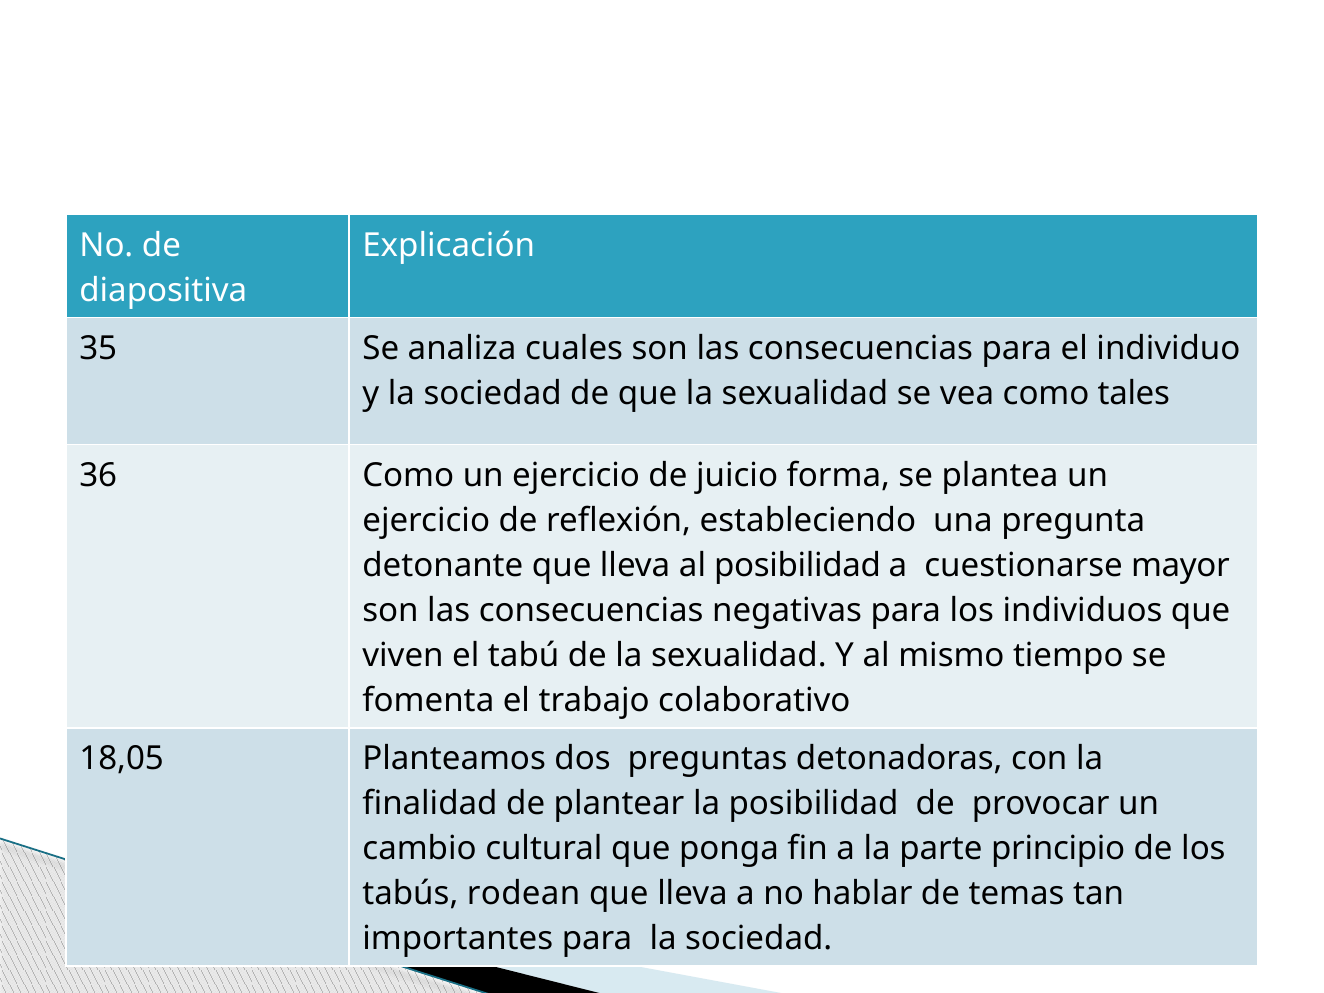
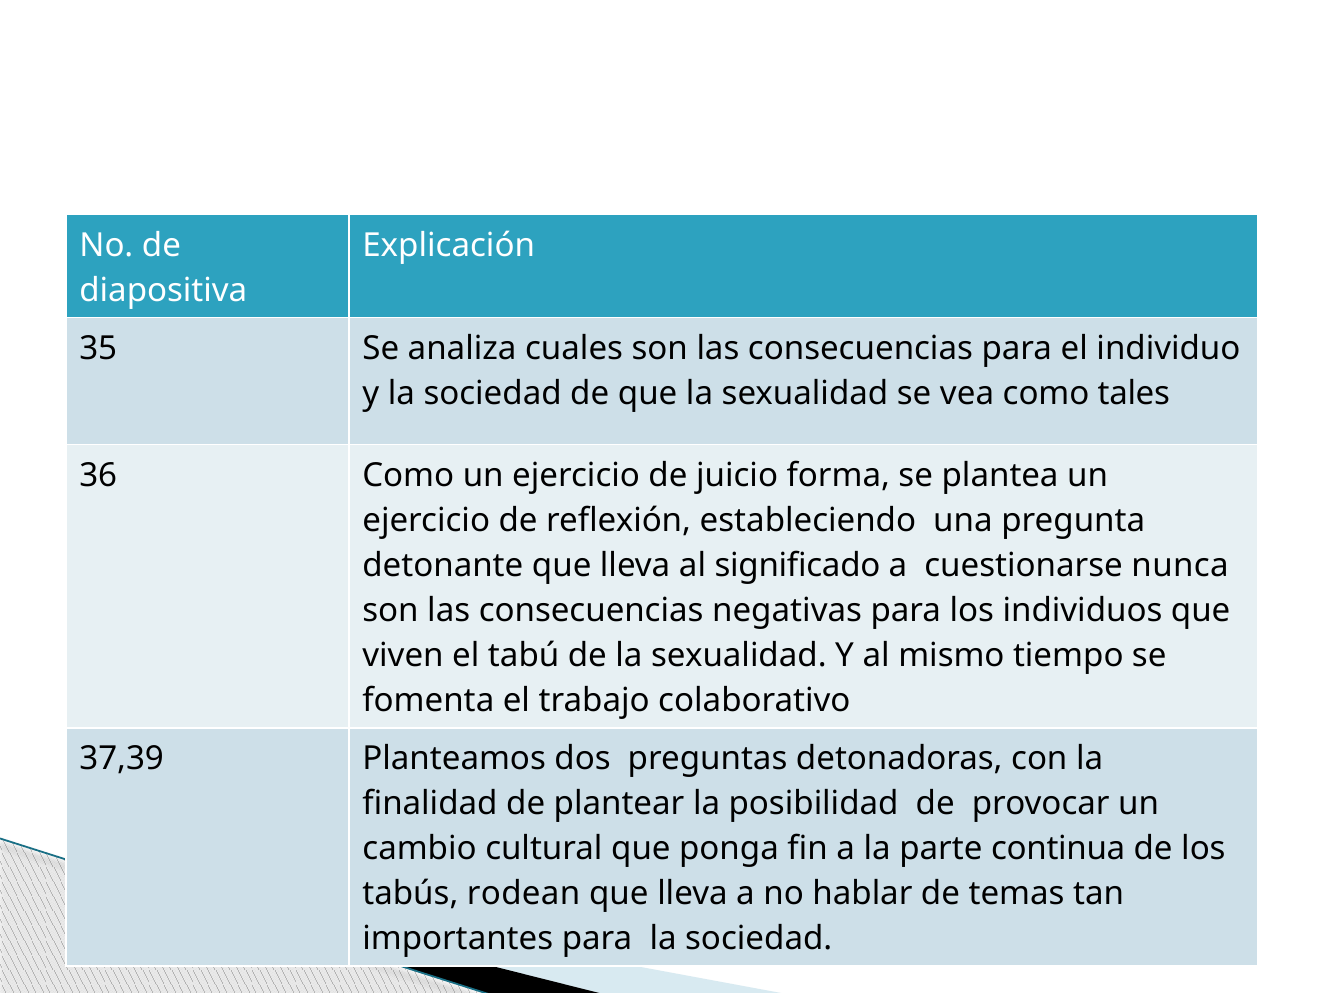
al posibilidad: posibilidad -> significado
mayor: mayor -> nunca
18,05: 18,05 -> 37,39
principio: principio -> continua
